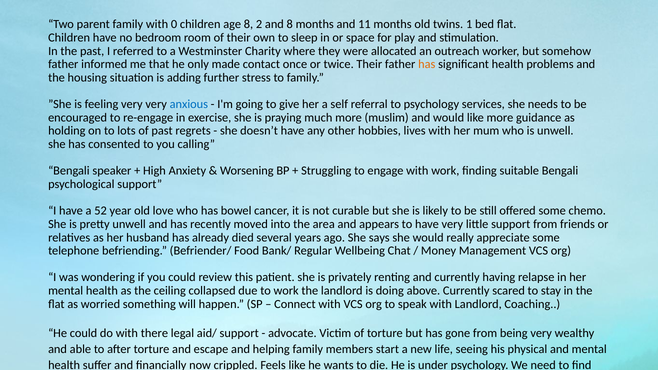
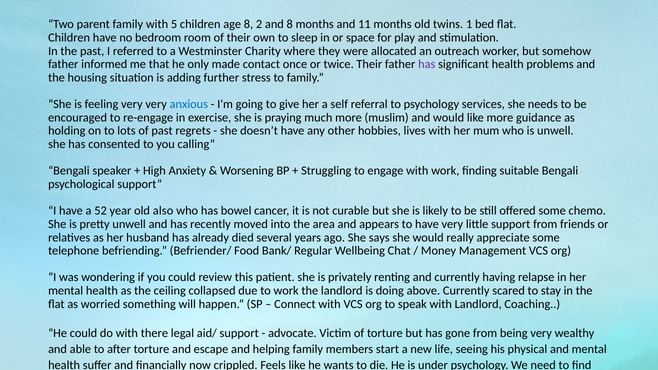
0: 0 -> 5
has at (427, 64) colour: orange -> purple
old love: love -> also
